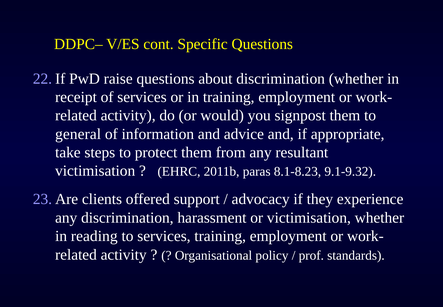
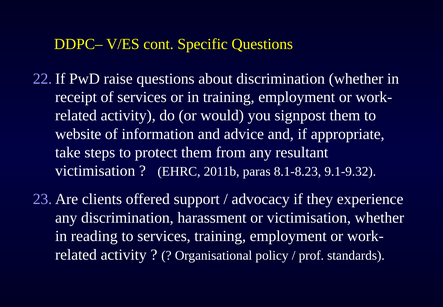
general: general -> website
